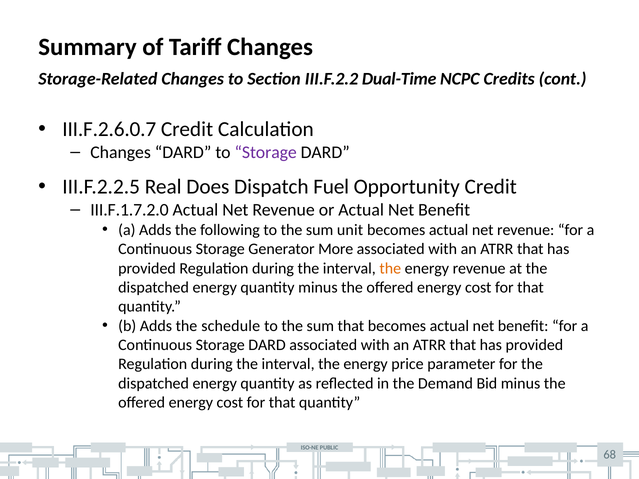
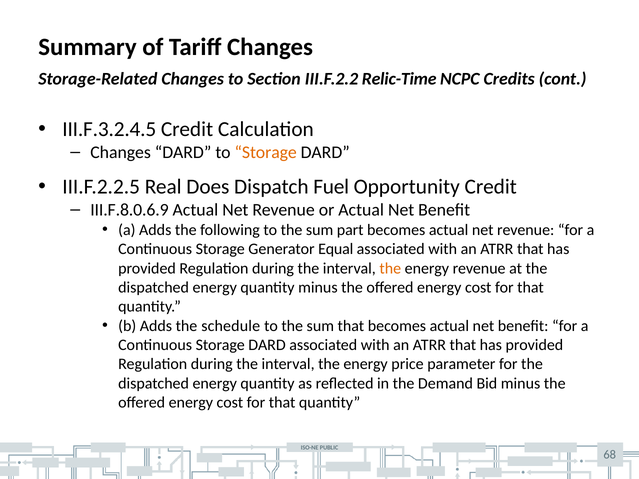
Dual-Time: Dual-Time -> Relic-Time
III.F.2.6.0.7: III.F.2.6.0.7 -> III.F.3.2.4.5
Storage at (266, 152) colour: purple -> orange
III.F.1.7.2.0: III.F.1.7.2.0 -> III.F.8.0.6.9
unit: unit -> part
More: More -> Equal
